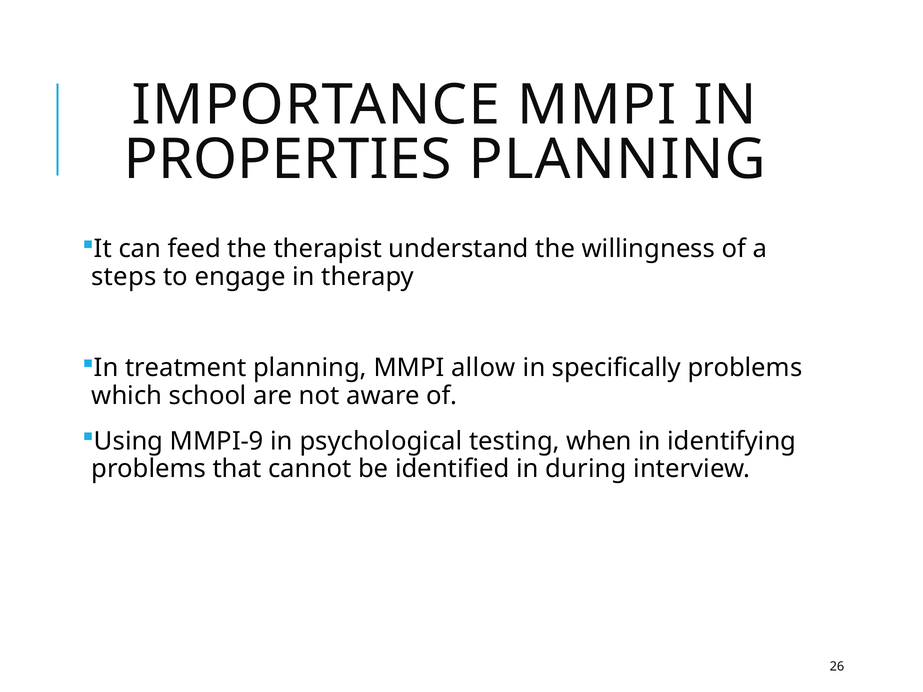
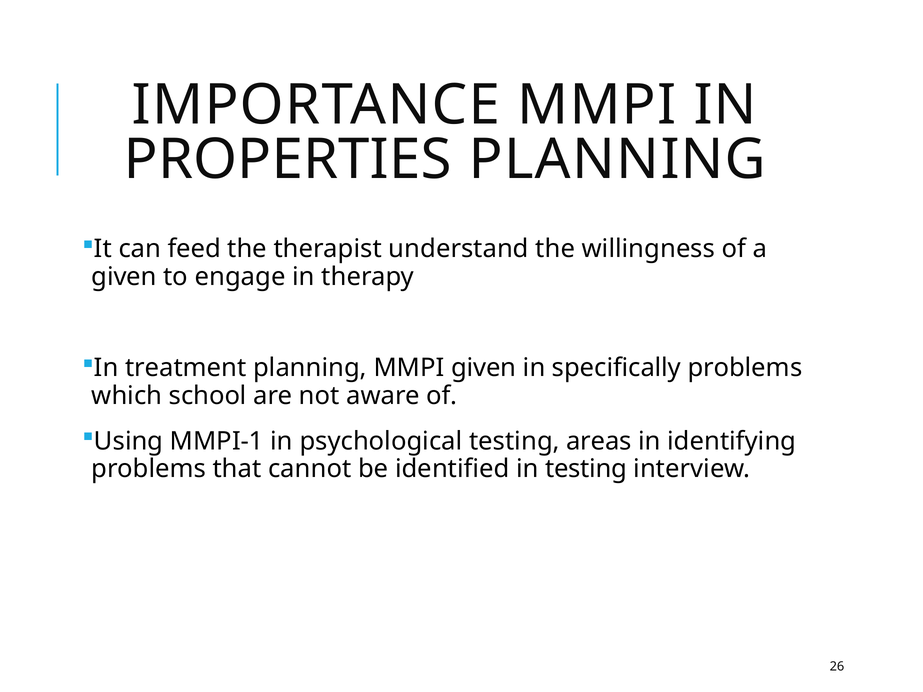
steps at (124, 277): steps -> given
MMPI allow: allow -> given
MMPI-9: MMPI-9 -> MMPI-1
when: when -> areas
in during: during -> testing
